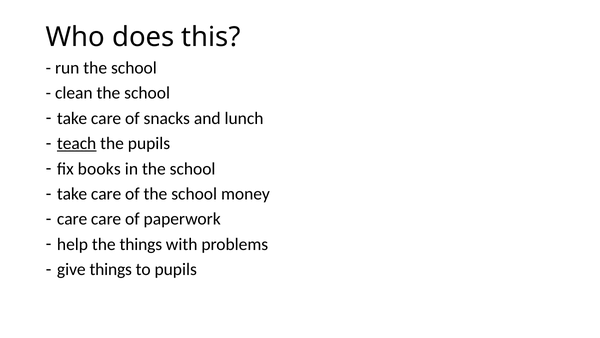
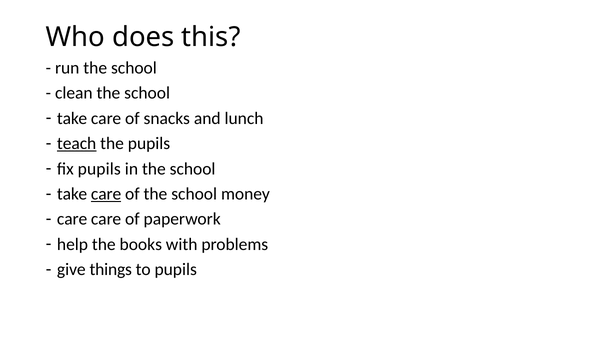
fix books: books -> pupils
care at (106, 194) underline: none -> present
the things: things -> books
